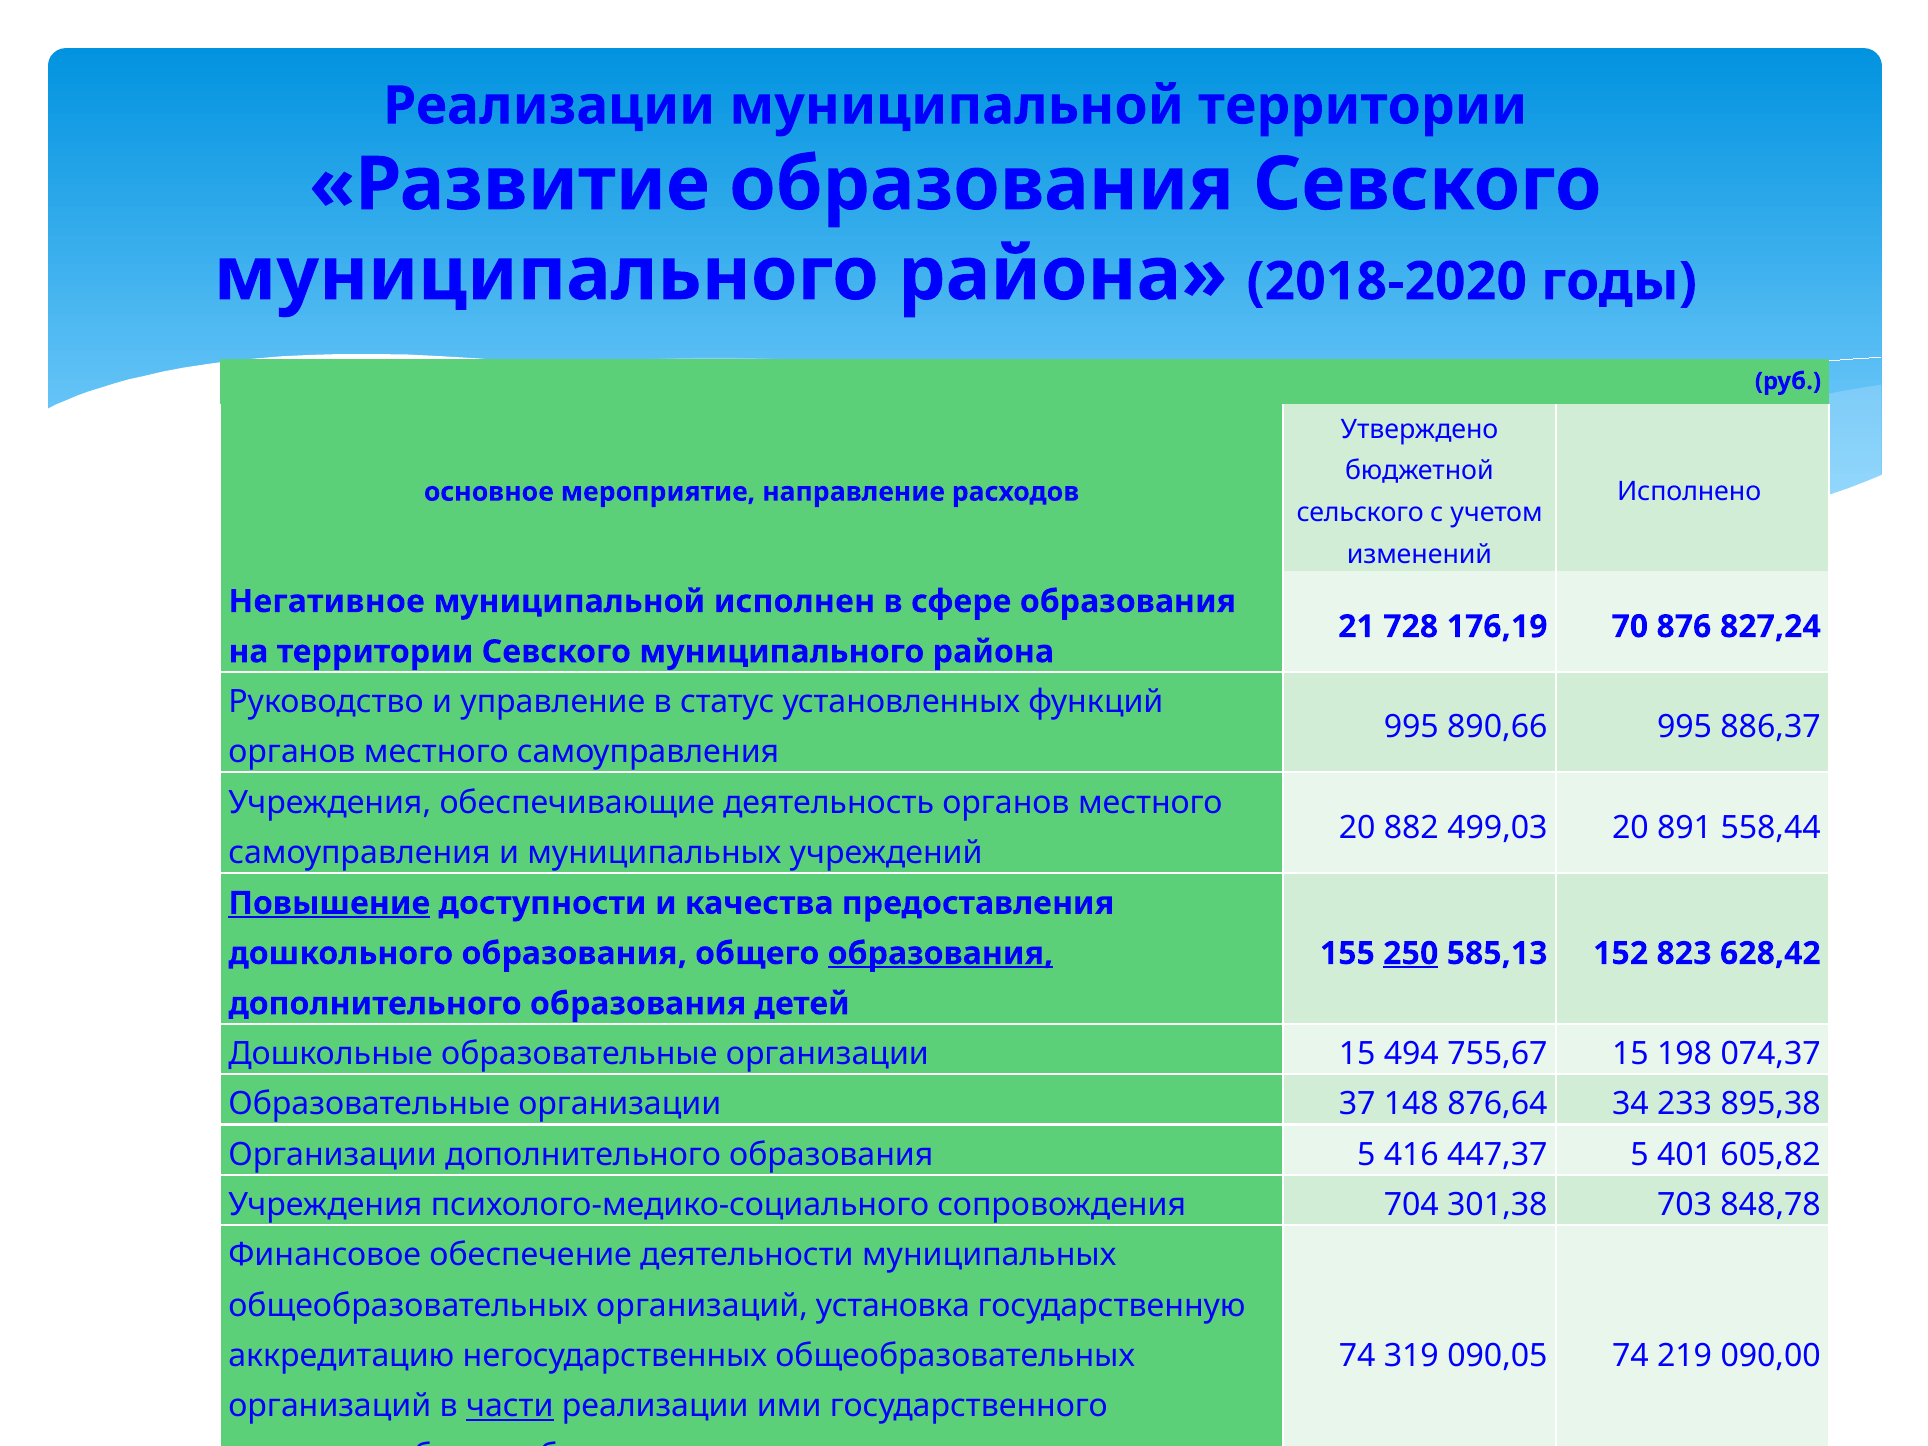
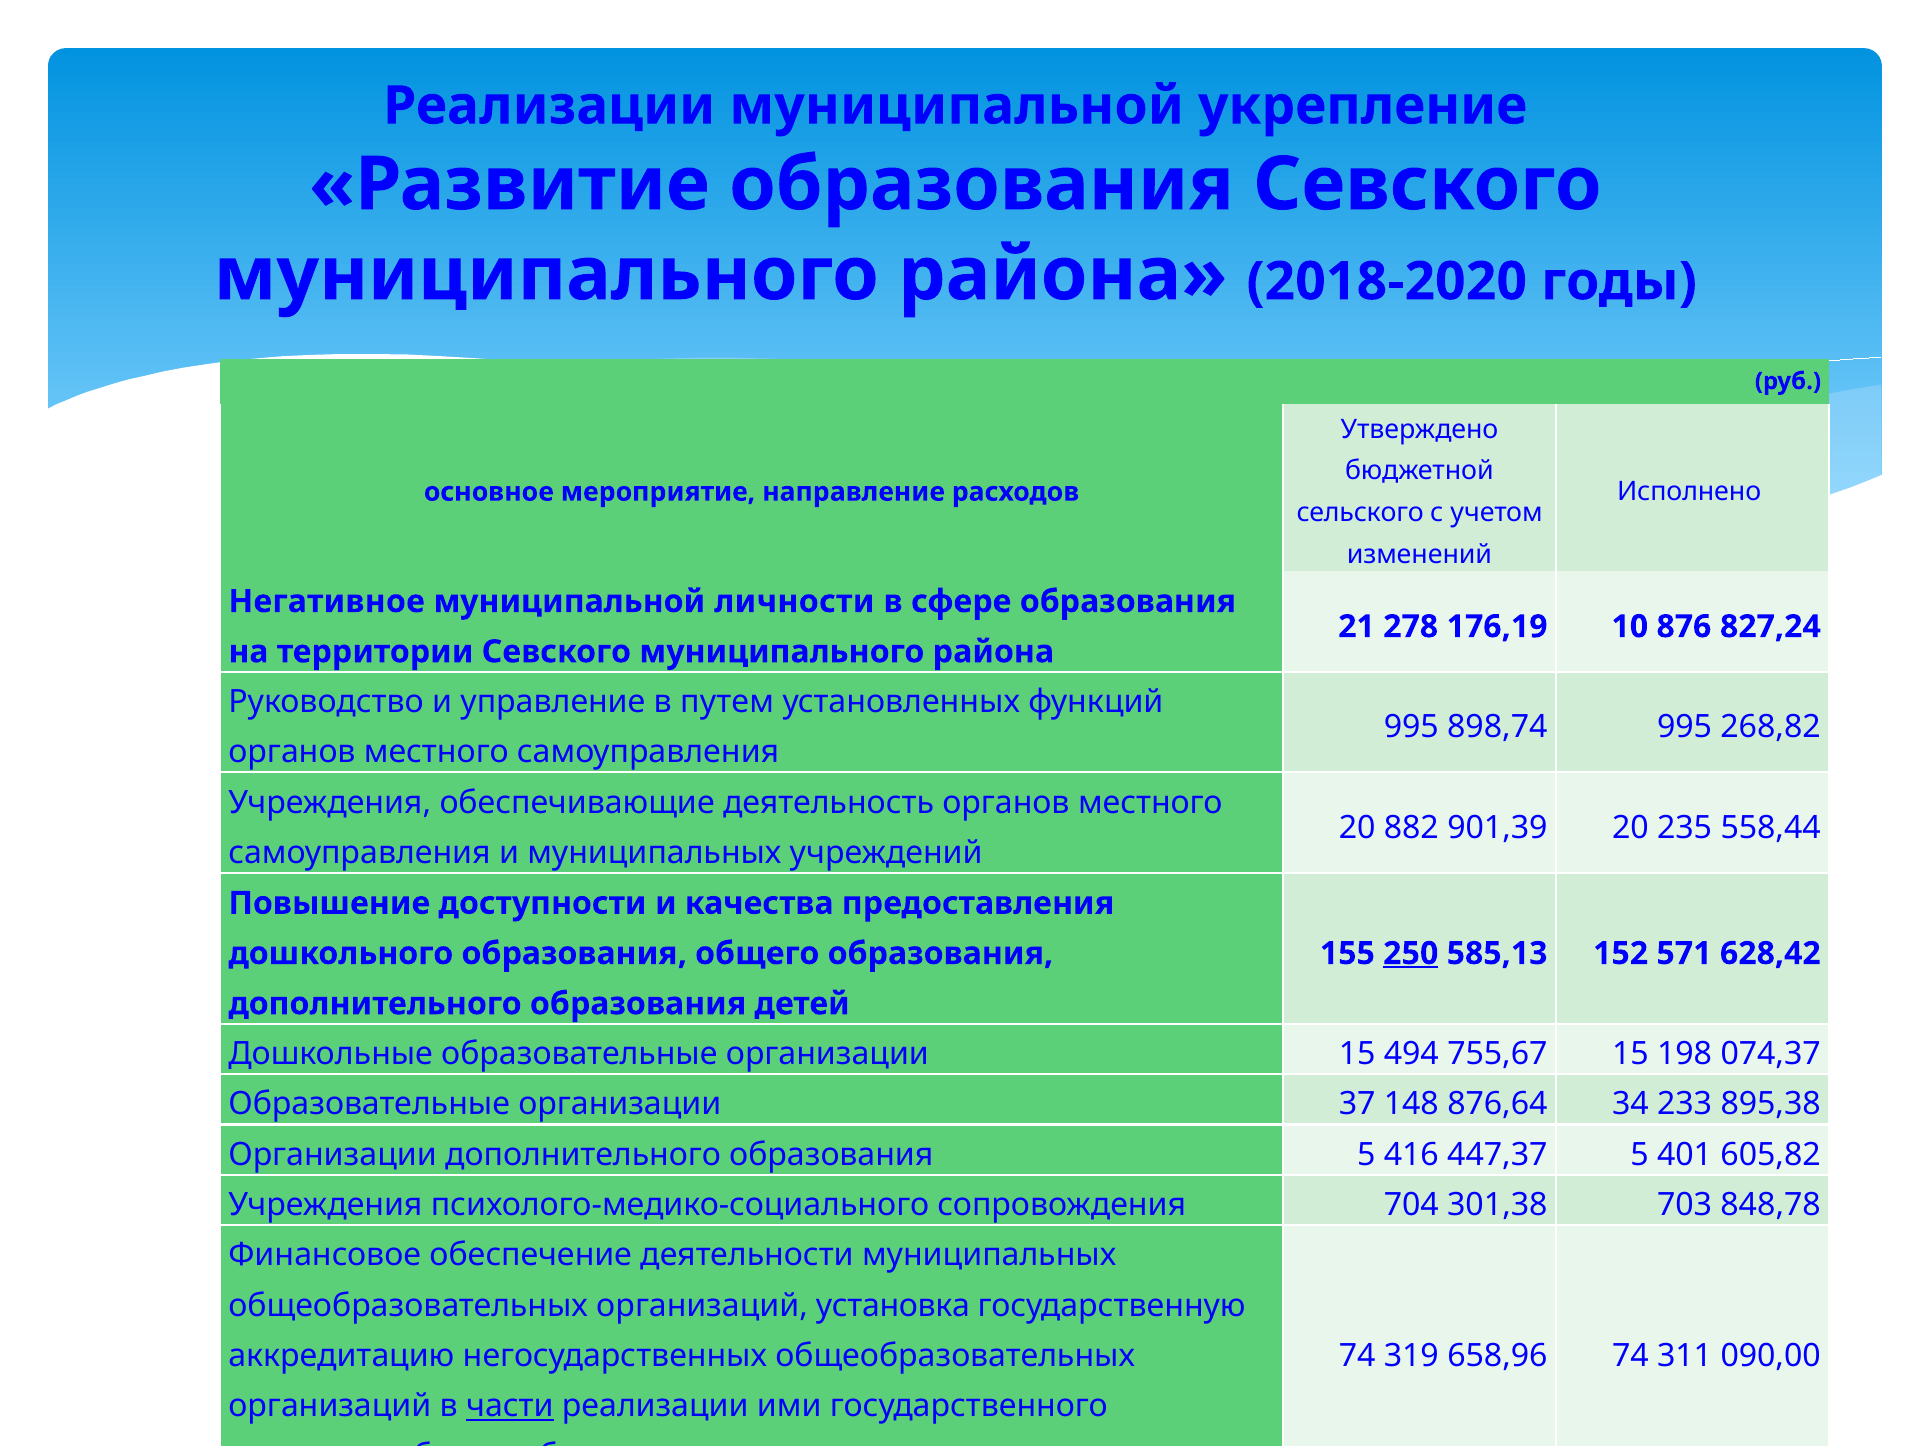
муниципальной территории: территории -> укрепление
исполнен: исполнен -> личности
728: 728 -> 278
70: 70 -> 10
статус: статус -> путем
890,66: 890,66 -> 898,74
886,37: 886,37 -> 268,82
499,03: 499,03 -> 901,39
891: 891 -> 235
Повышение underline: present -> none
образования at (940, 953) underline: present -> none
823: 823 -> 571
090,05: 090,05 -> 658,96
219: 219 -> 311
